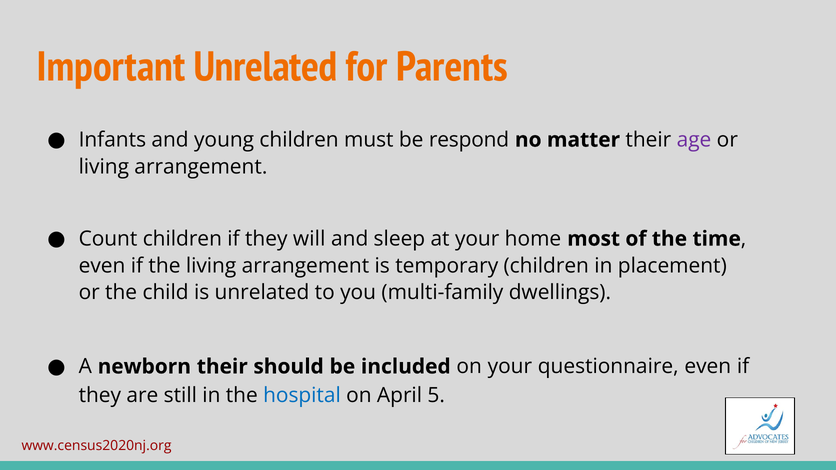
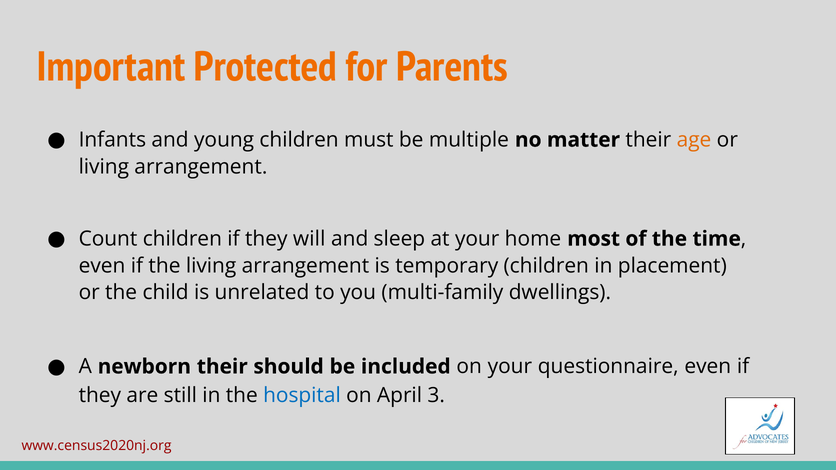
Important Unrelated: Unrelated -> Protected
respond: respond -> multiple
age colour: purple -> orange
5: 5 -> 3
